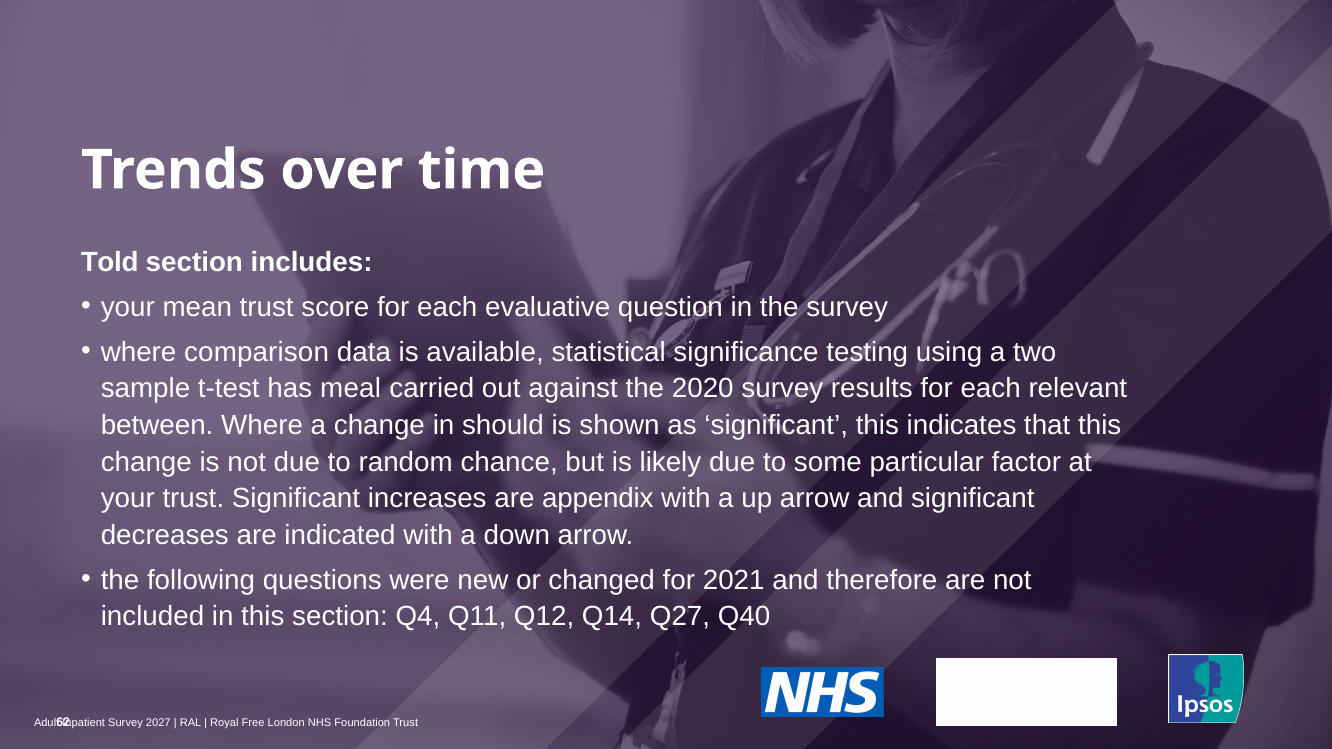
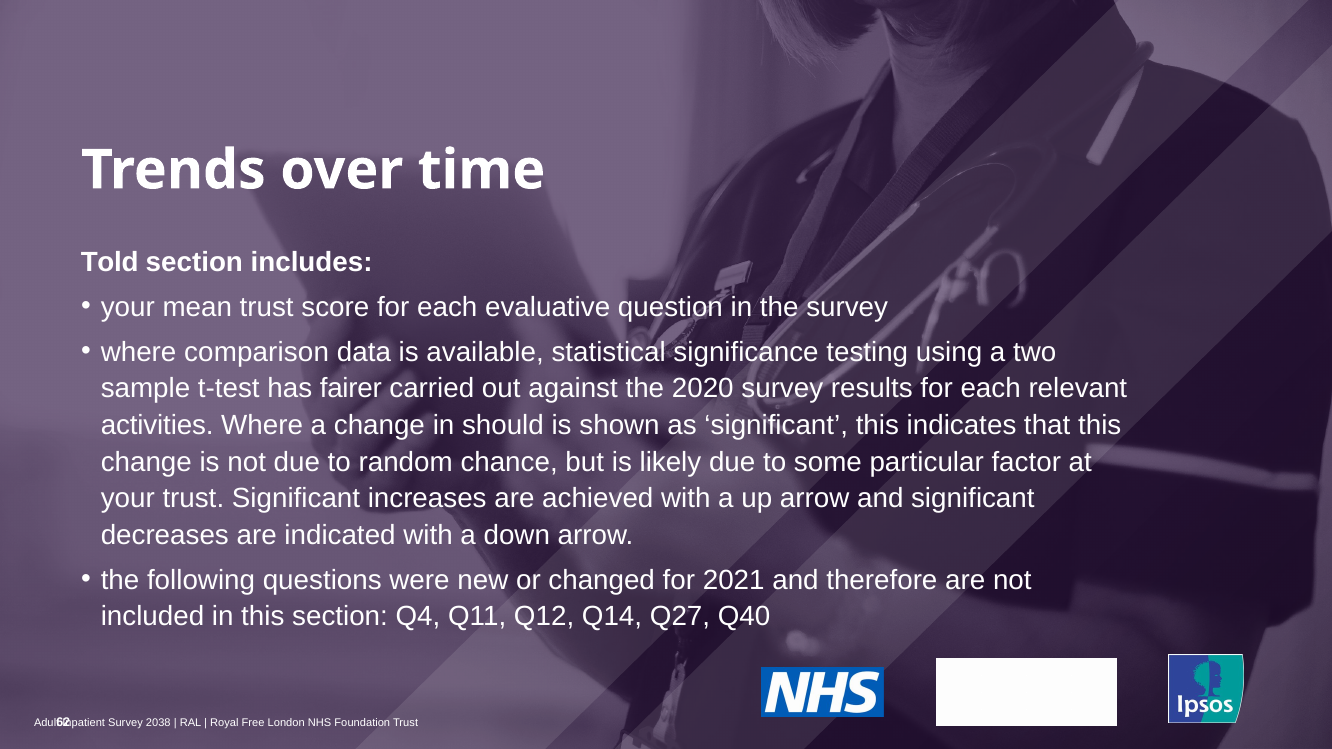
meal: meal -> fairer
between: between -> activities
appendix: appendix -> achieved
2027: 2027 -> 2038
